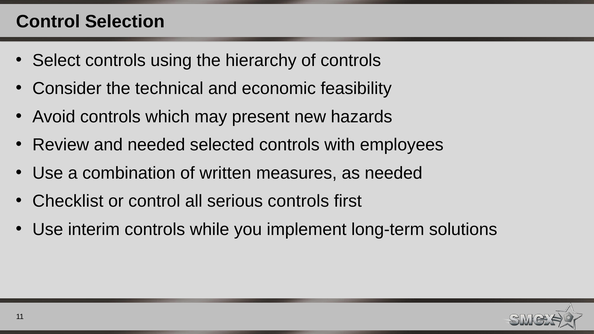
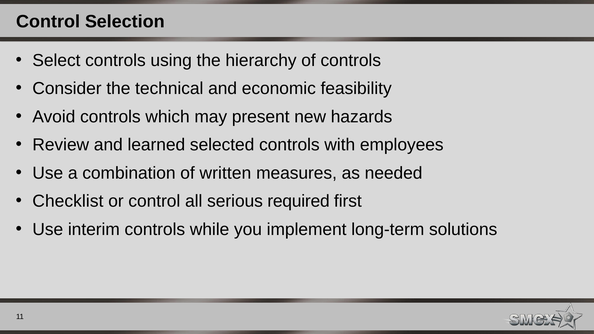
and needed: needed -> learned
serious controls: controls -> required
